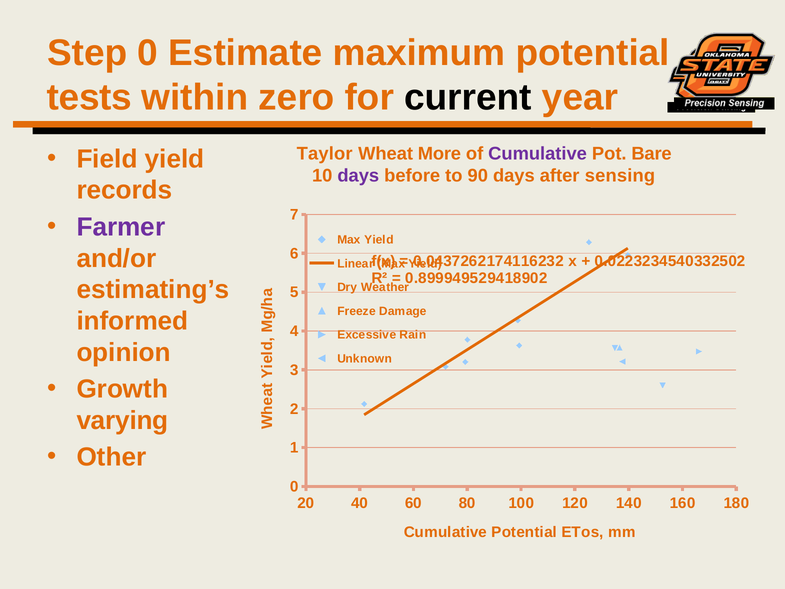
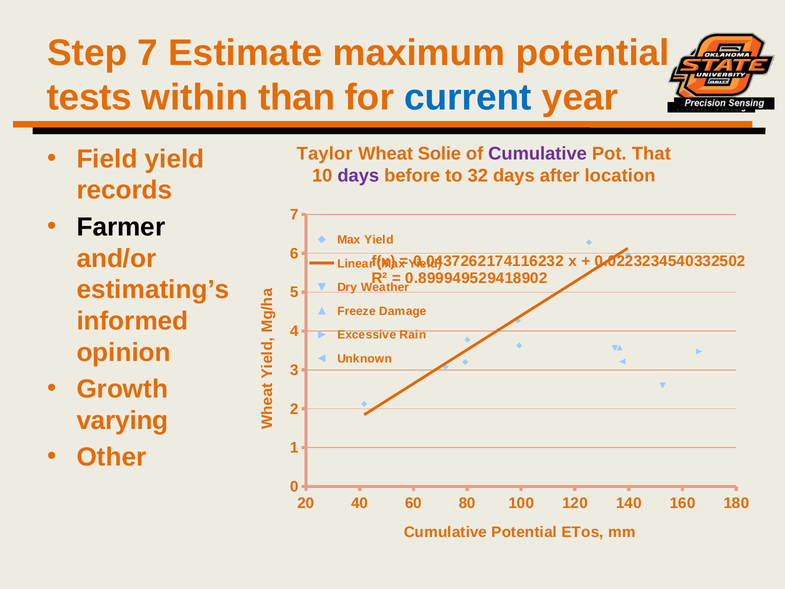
Step 0: 0 -> 7
zero: zero -> than
current colour: black -> blue
More: More -> Solie
Bare: Bare -> That
90: 90 -> 32
sensing: sensing -> location
Farmer colour: purple -> black
